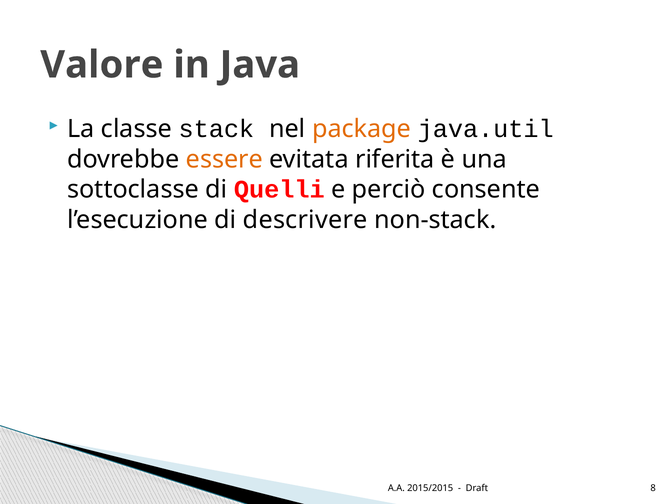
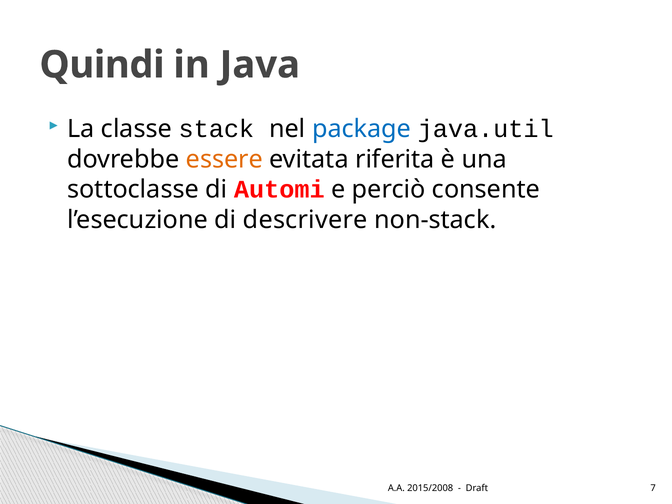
Valore: Valore -> Quindi
package colour: orange -> blue
Quelli: Quelli -> Automi
2015/2015: 2015/2015 -> 2015/2008
8: 8 -> 7
